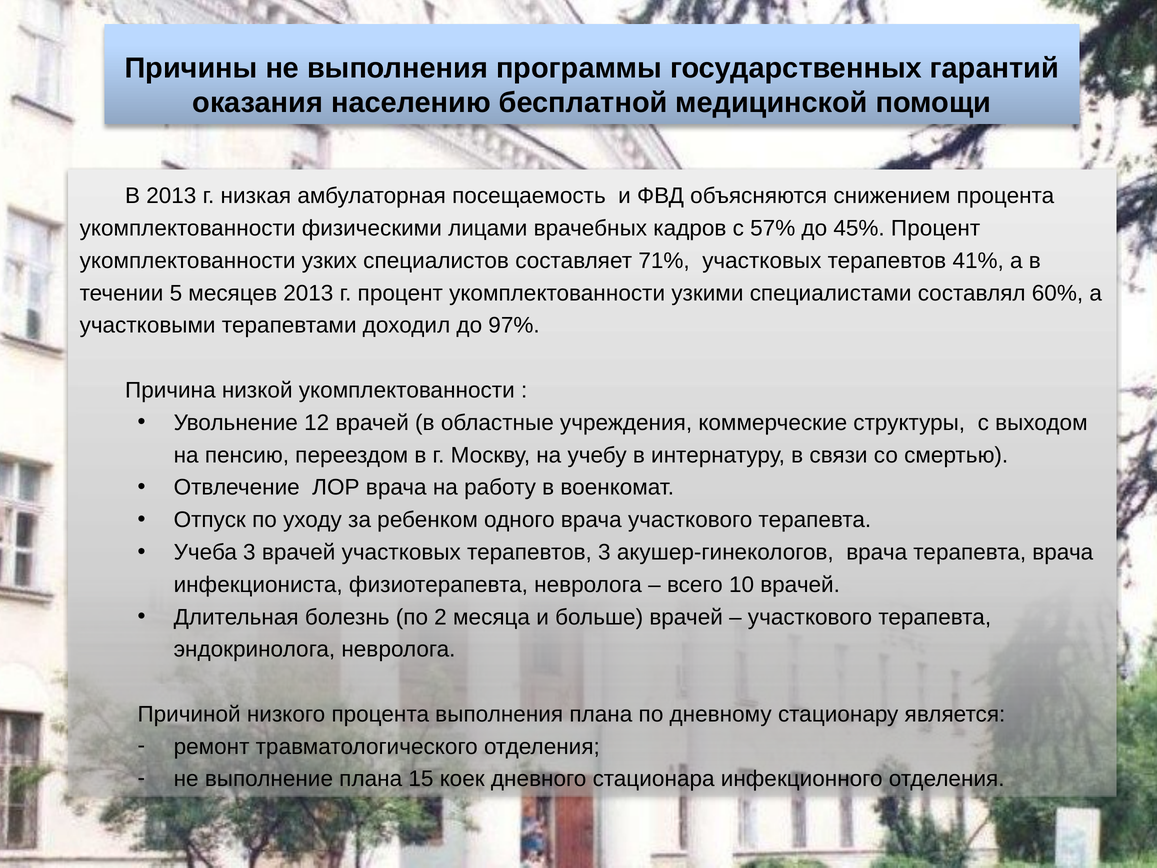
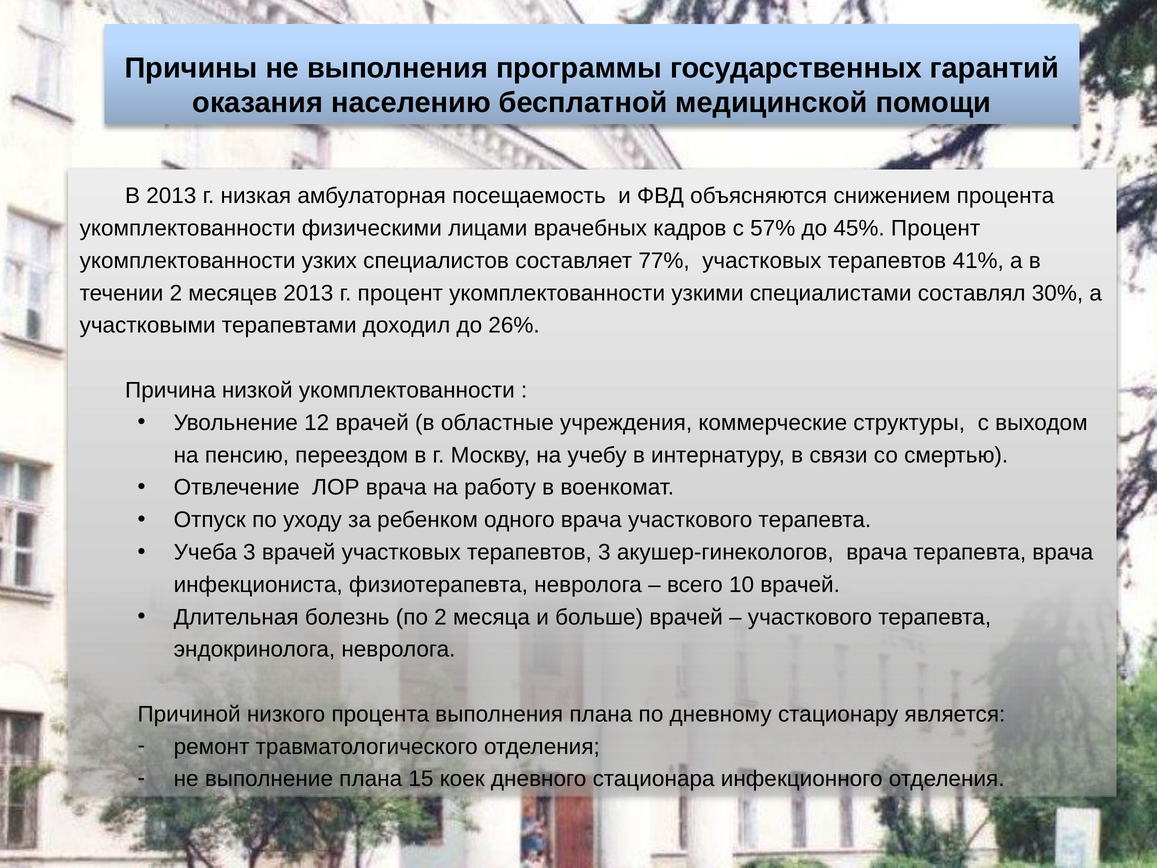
71%: 71% -> 77%
течении 5: 5 -> 2
60%: 60% -> 30%
97%: 97% -> 26%
